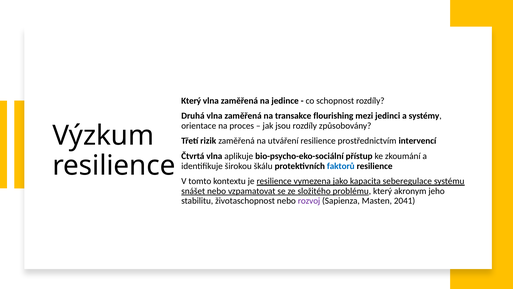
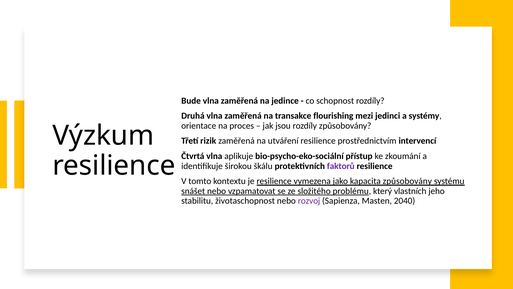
Který at (191, 101): Který -> Bude
faktorů colour: blue -> purple
kapacita seberegulace: seberegulace -> způsobovány
akronym: akronym -> vlastních
2041: 2041 -> 2040
